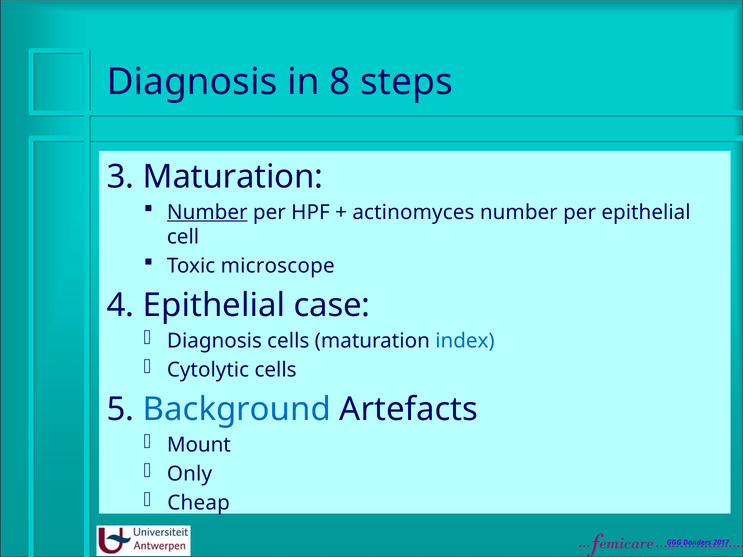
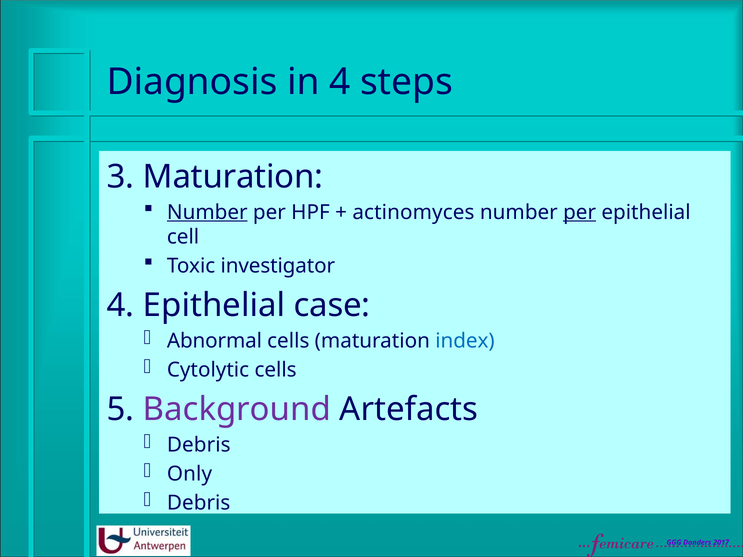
in 8: 8 -> 4
per at (580, 212) underline: none -> present
microscope: microscope -> investigator
Diagnosis at (214, 341): Diagnosis -> Abnormal
Background colour: blue -> purple
Mount at (199, 445): Mount -> Debris
Cheap at (199, 503): Cheap -> Debris
